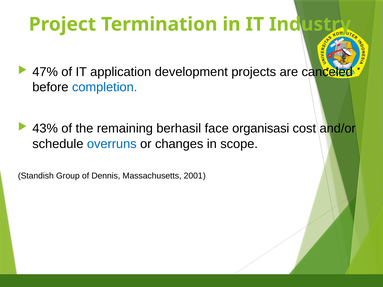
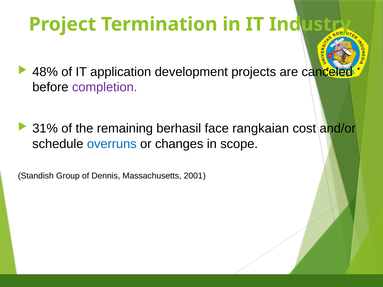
47%: 47% -> 48%
completion colour: blue -> purple
43%: 43% -> 31%
organisasi: organisasi -> rangkaian
